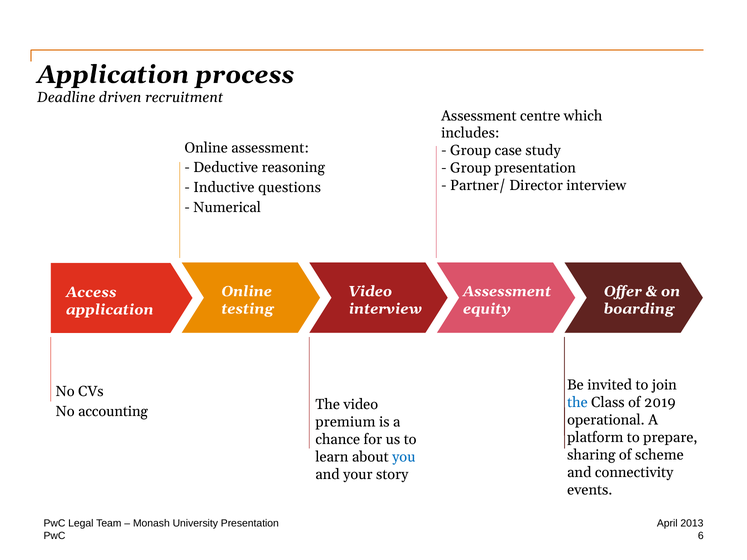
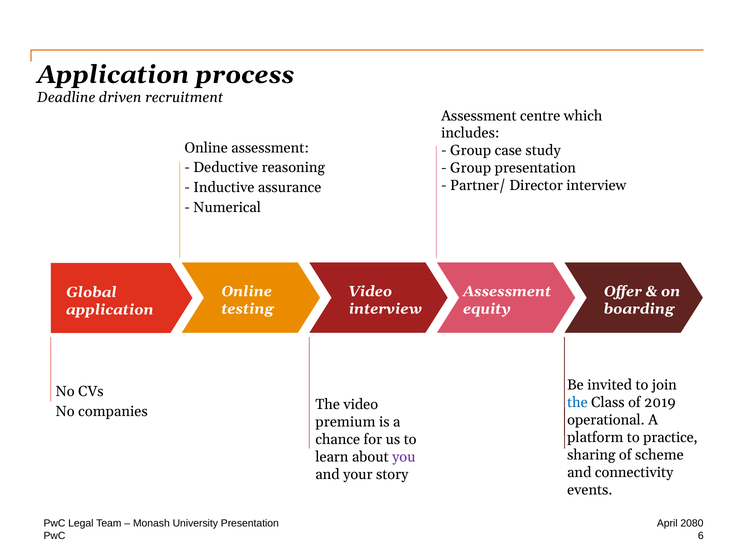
questions: questions -> assurance
Access: Access -> Global
accounting: accounting -> companies
prepare: prepare -> practice
you colour: blue -> purple
2013: 2013 -> 2080
